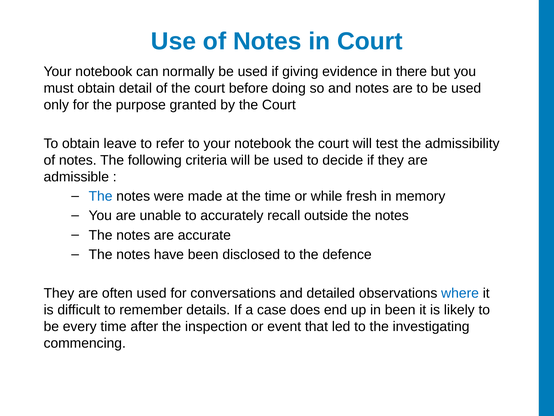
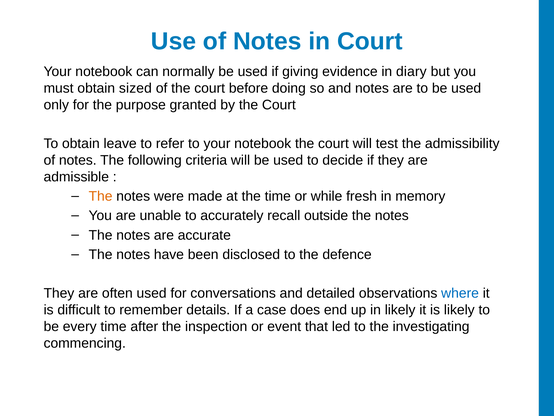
there: there -> diary
detail: detail -> sized
The at (101, 196) colour: blue -> orange
in been: been -> likely
